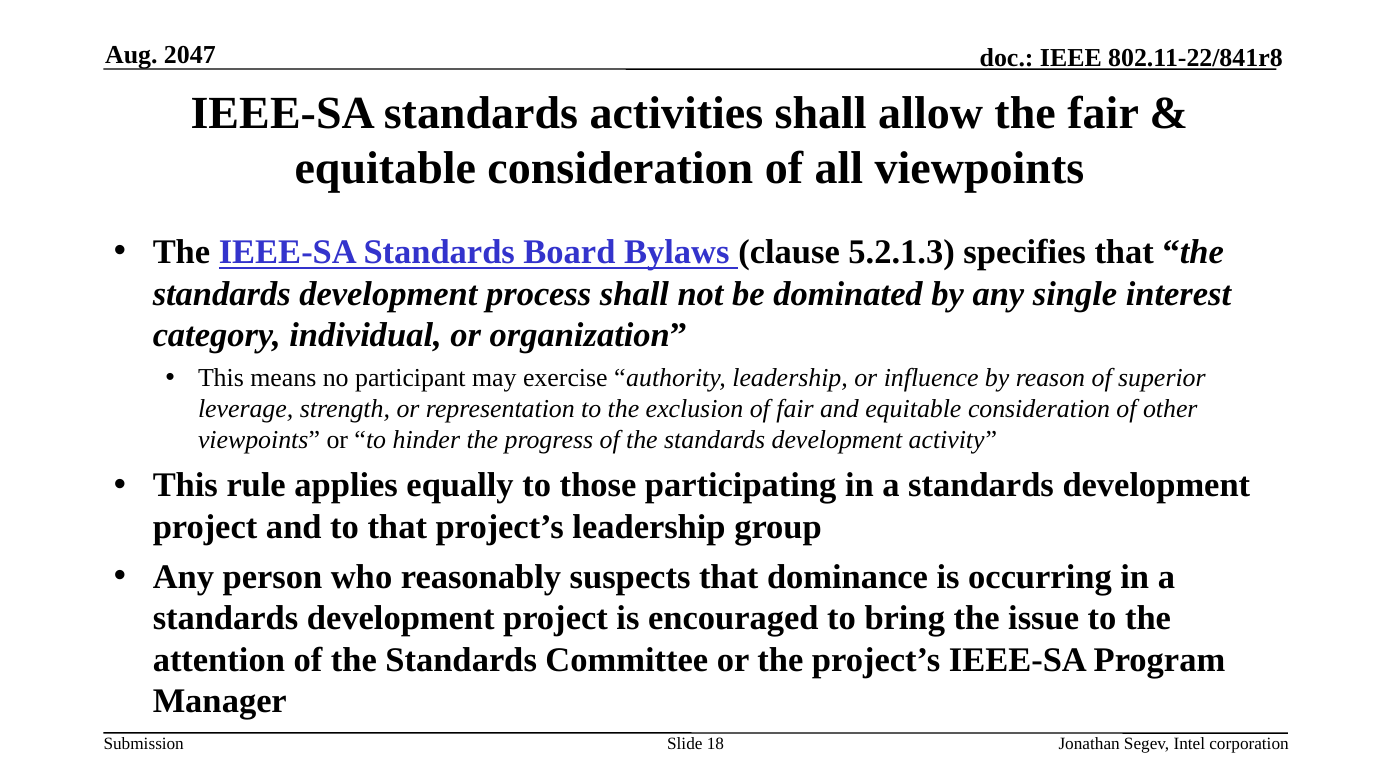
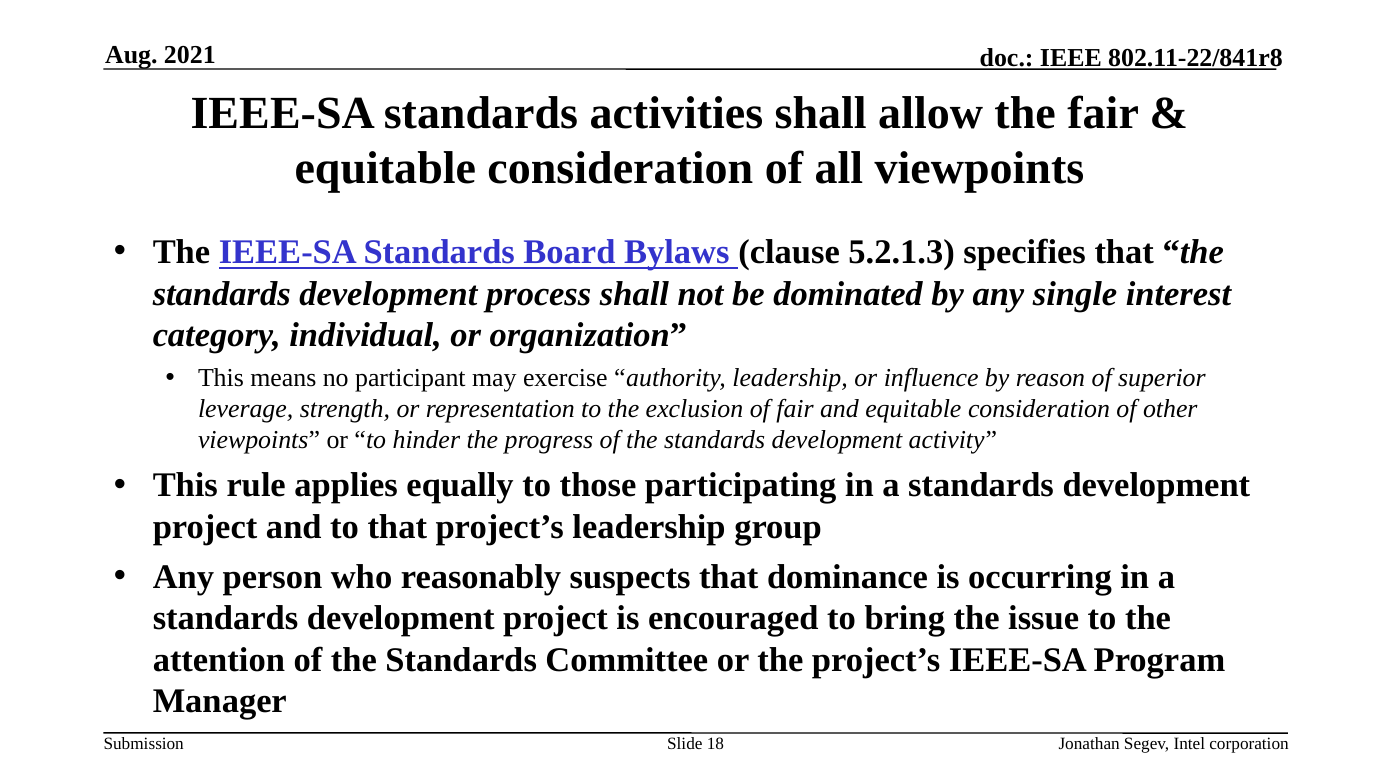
2047: 2047 -> 2021
